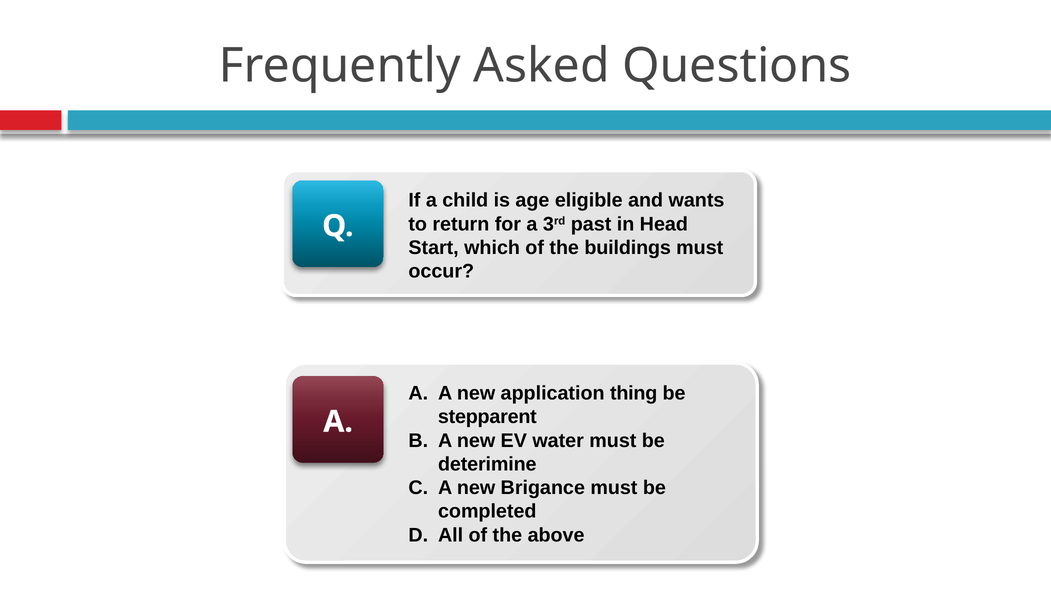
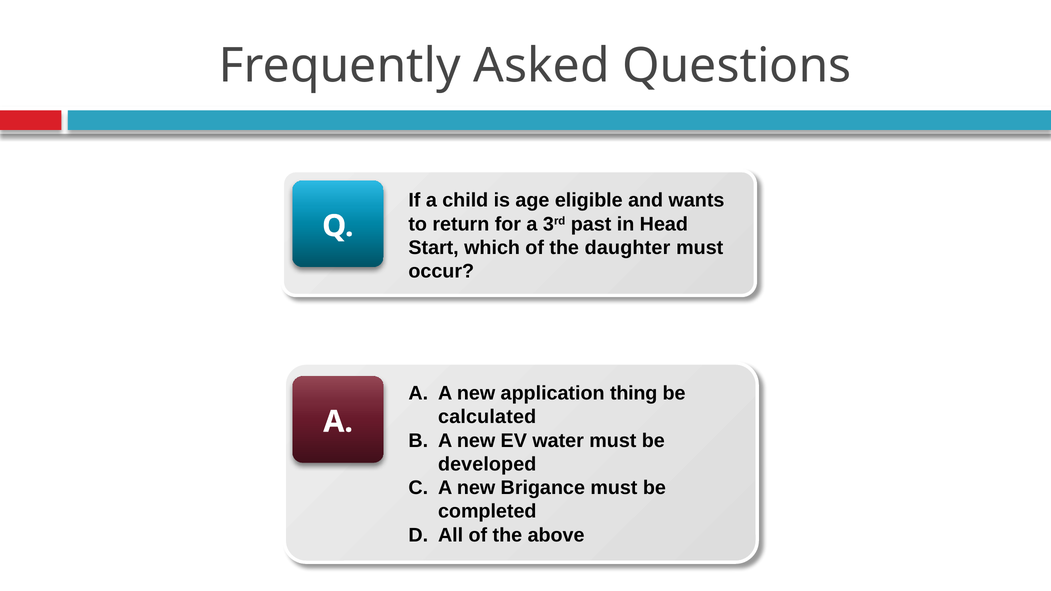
buildings: buildings -> daughter
stepparent: stepparent -> calculated
deterimine: deterimine -> developed
